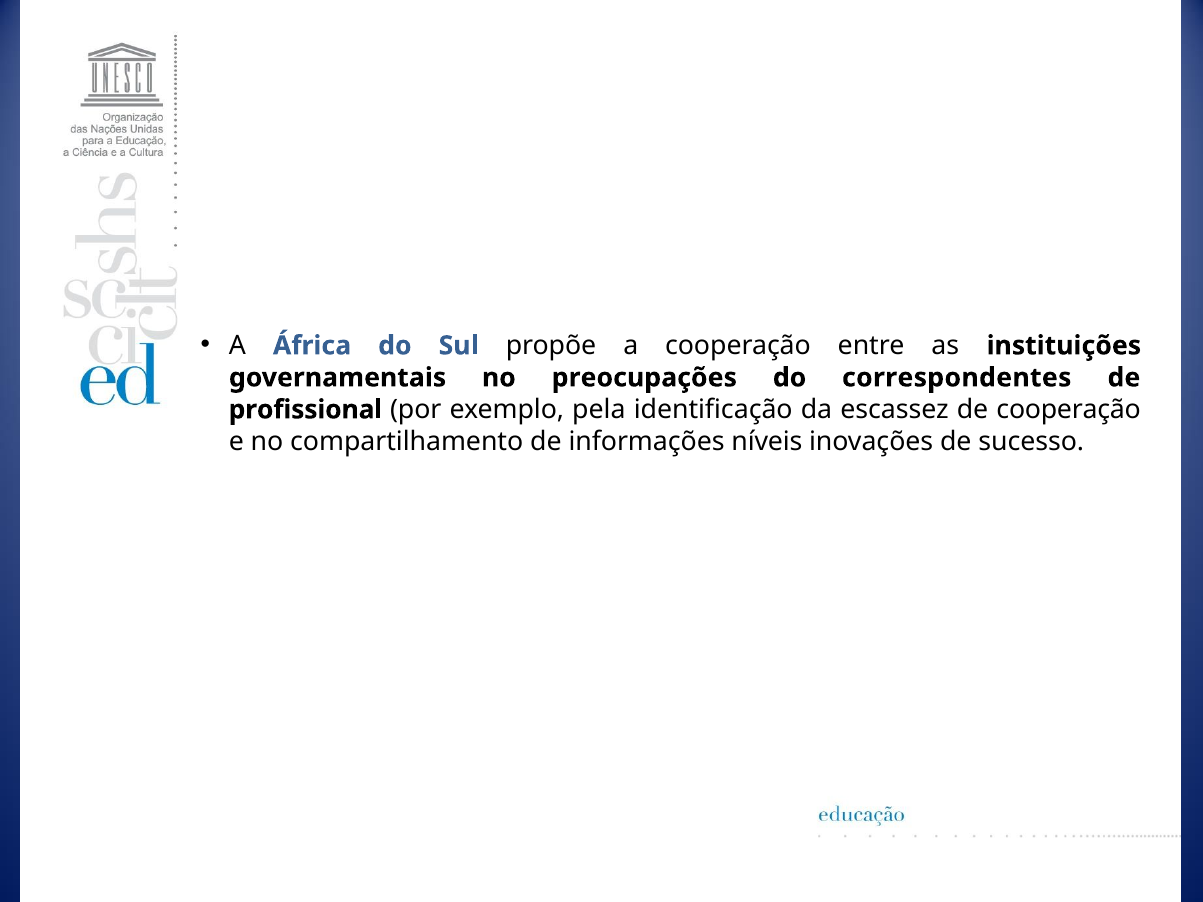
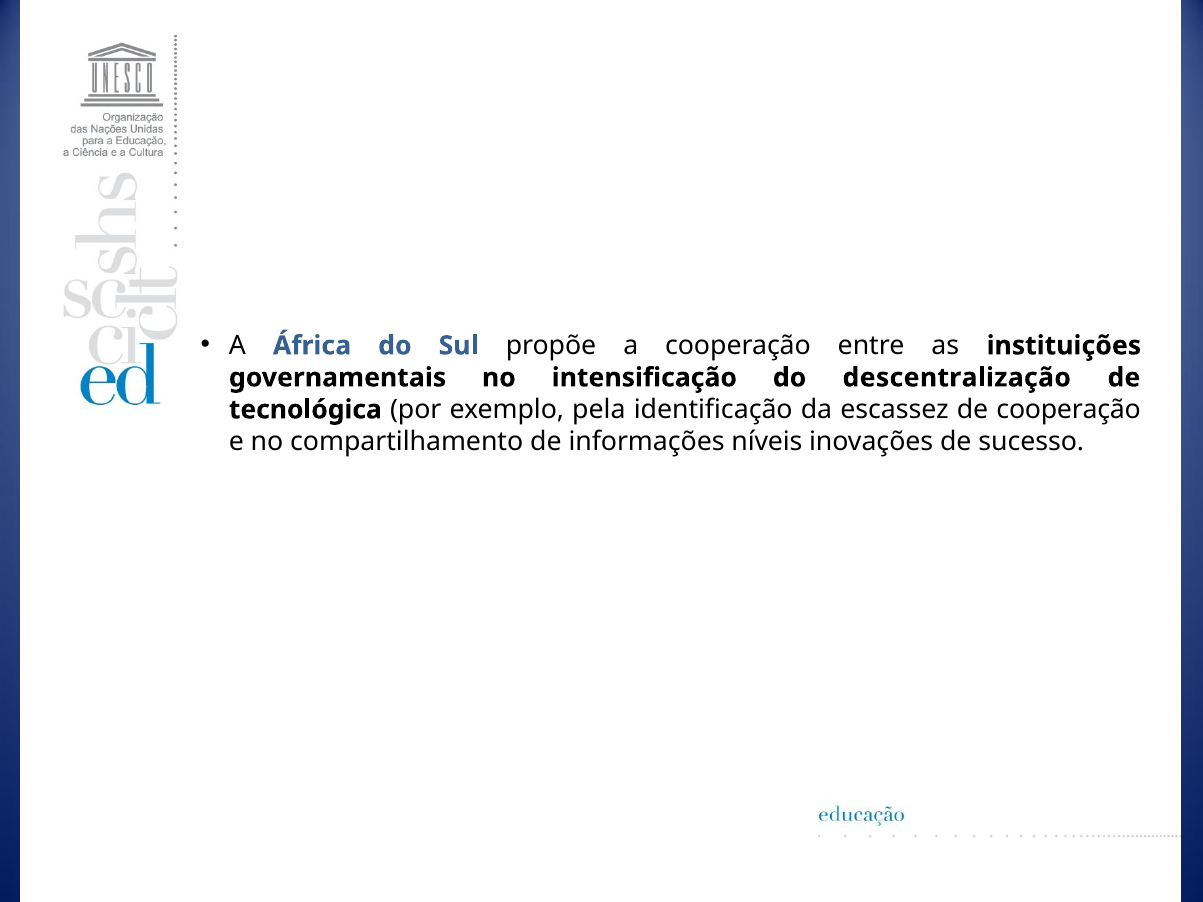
preocupações: preocupações -> intensificação
correspondentes: correspondentes -> descentralização
profissional: profissional -> tecnológica
